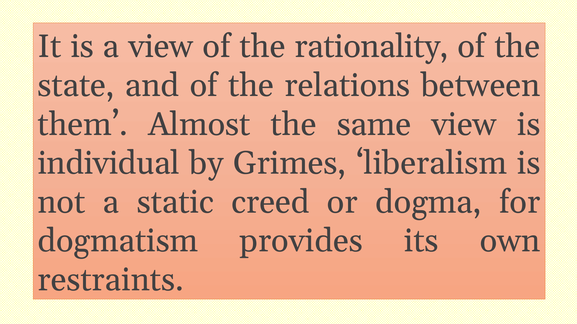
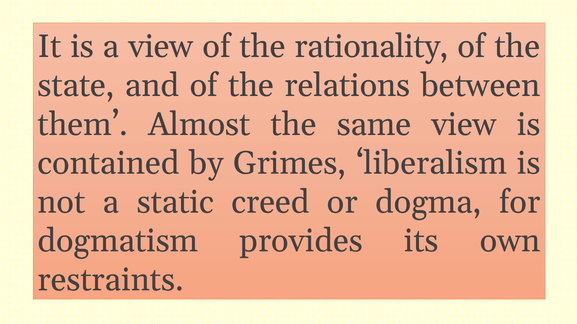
individual: individual -> contained
